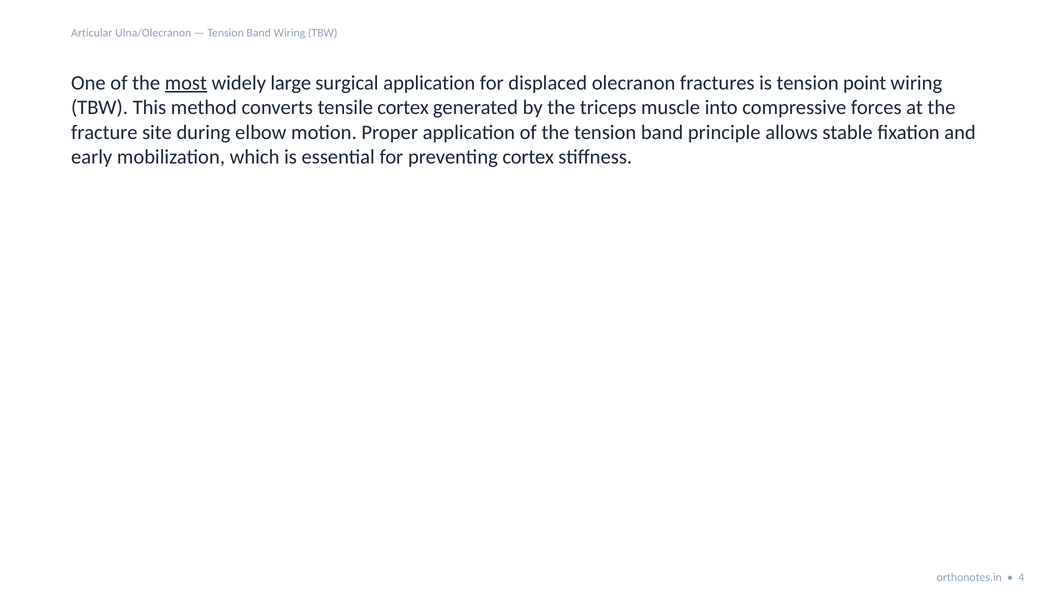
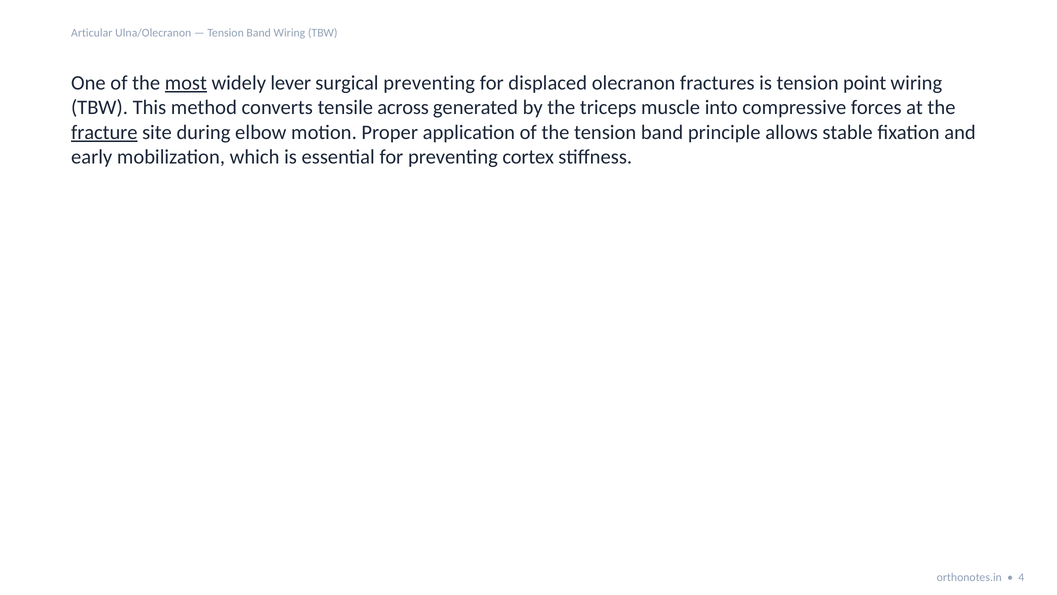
large: large -> lever
surgical application: application -> preventing
tensile cortex: cortex -> across
fracture underline: none -> present
